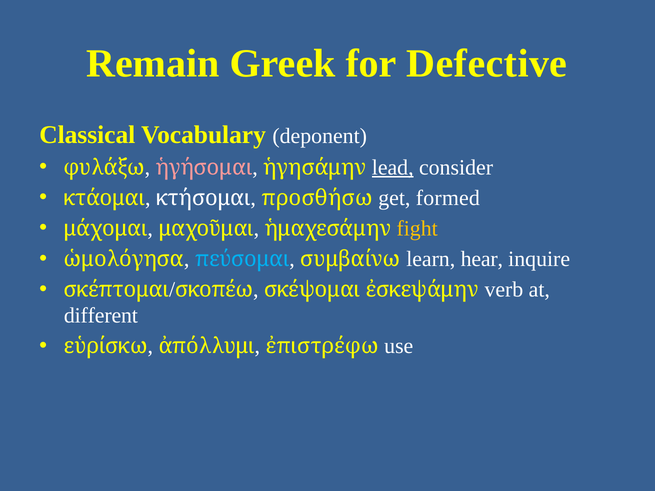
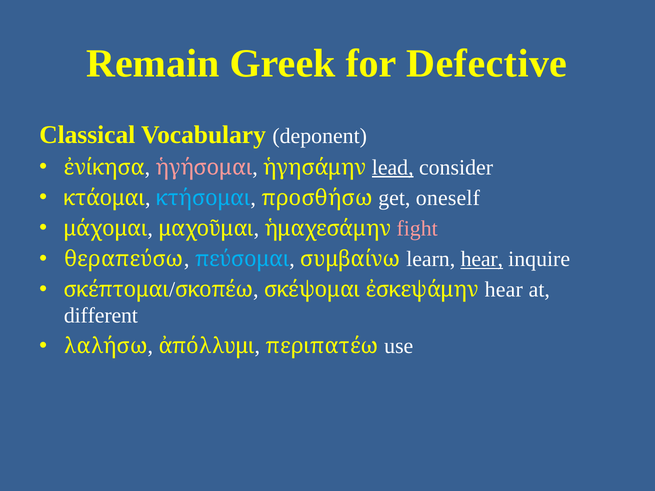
φυλάξω: φυλάξω -> ἐνίκησα
κτήσομαι colour: white -> light blue
formed: formed -> oneself
fight colour: yellow -> pink
ὡμολόγησα: ὡμολόγησα -> θεραπεύσω
hear at (482, 259) underline: none -> present
ἐσκεψάμην verb: verb -> hear
εὑρίσκω: εὑρίσκω -> λαλήσω
ἐπιστρέφω: ἐπιστρέφω -> περιπατέω
